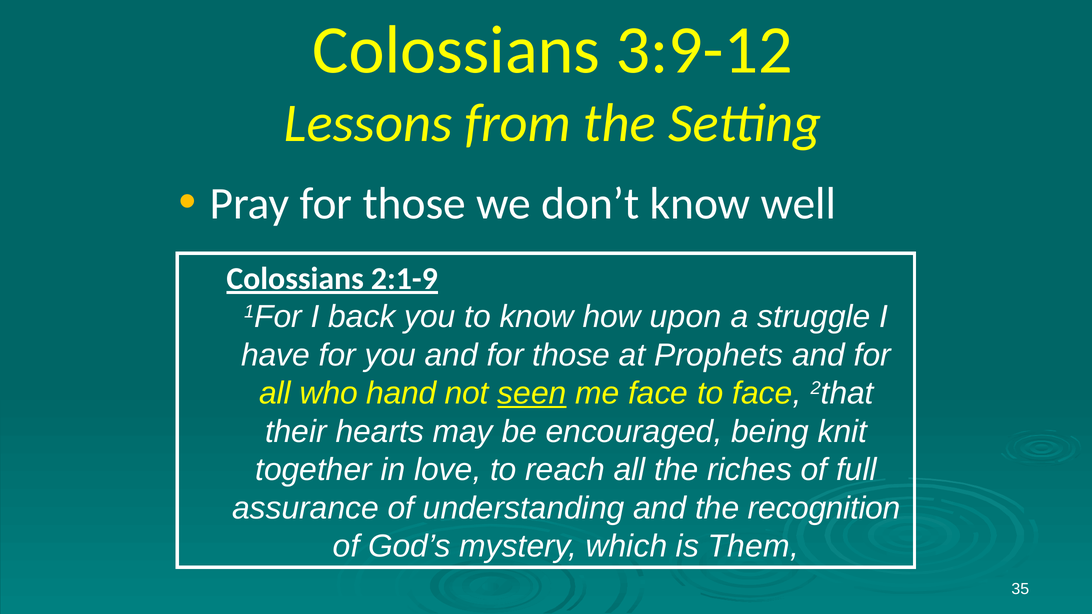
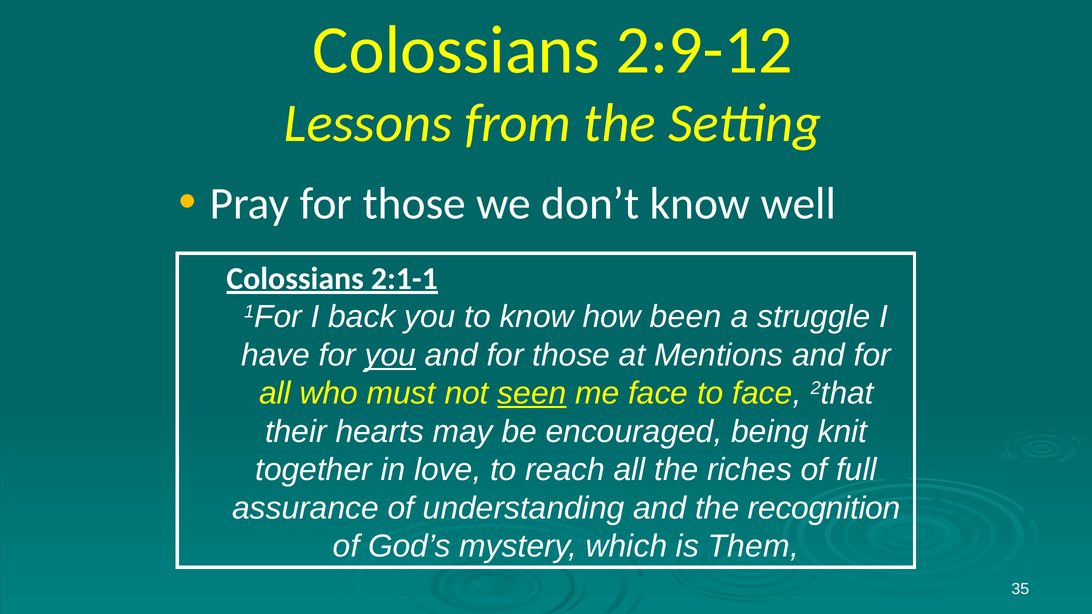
3:9-12: 3:9-12 -> 2:9-12
2:1-9: 2:1-9 -> 2:1-1
upon: upon -> been
you at (390, 355) underline: none -> present
Prophets: Prophets -> Mentions
hand: hand -> must
